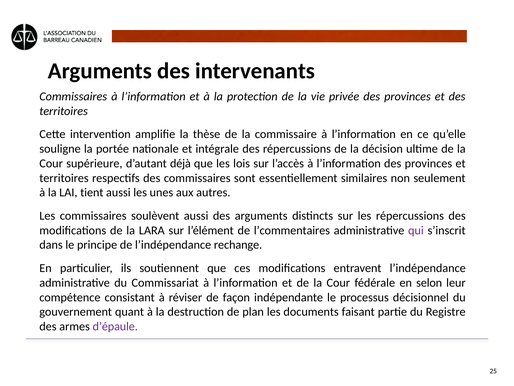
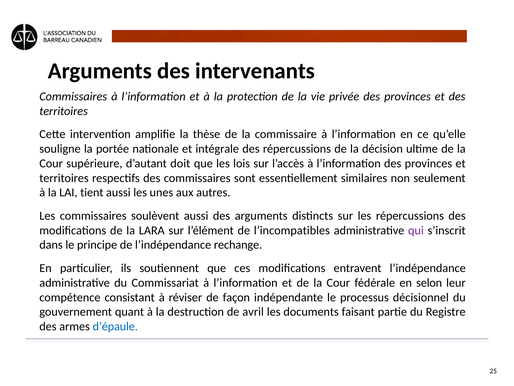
déjà: déjà -> doit
l’commentaires: l’commentaires -> l’incompatibles
plan: plan -> avril
d’épaule colour: purple -> blue
